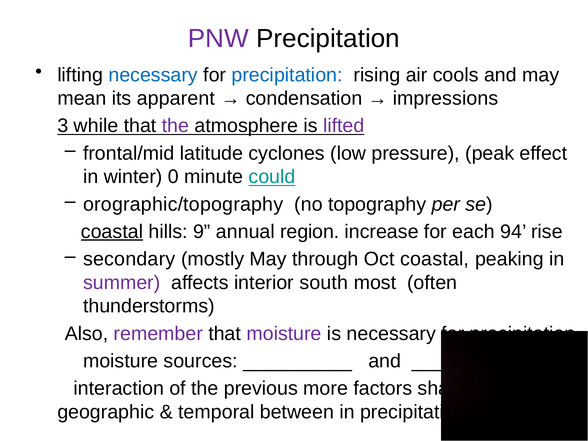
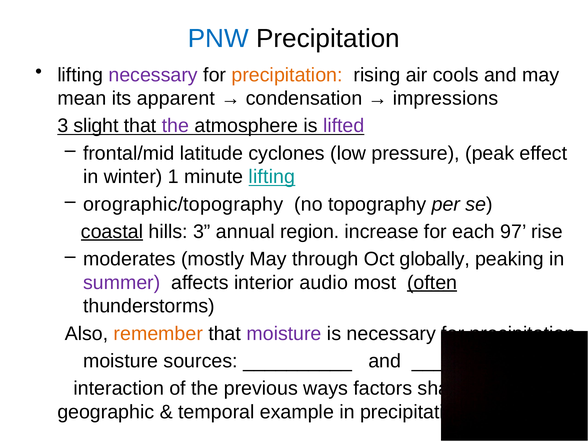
PNW colour: purple -> blue
necessary at (153, 75) colour: blue -> purple
precipitation at (287, 75) colour: blue -> orange
while: while -> slight
0: 0 -> 1
minute could: could -> lifting
hills 9: 9 -> 3
94: 94 -> 97
secondary: secondary -> moderates
Oct coastal: coastal -> globally
south: south -> audio
often underline: none -> present
remember colour: purple -> orange
more: more -> ways
between: between -> example
